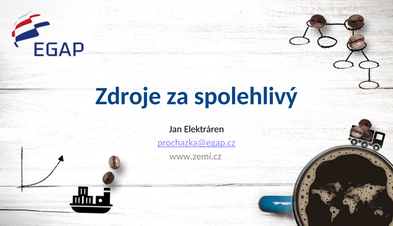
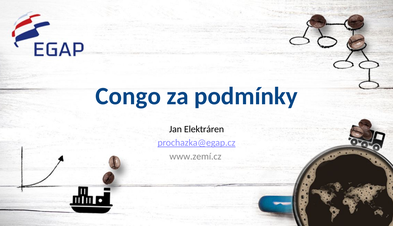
Zdroje: Zdroje -> Congo
spolehlivý: spolehlivý -> podmínky
